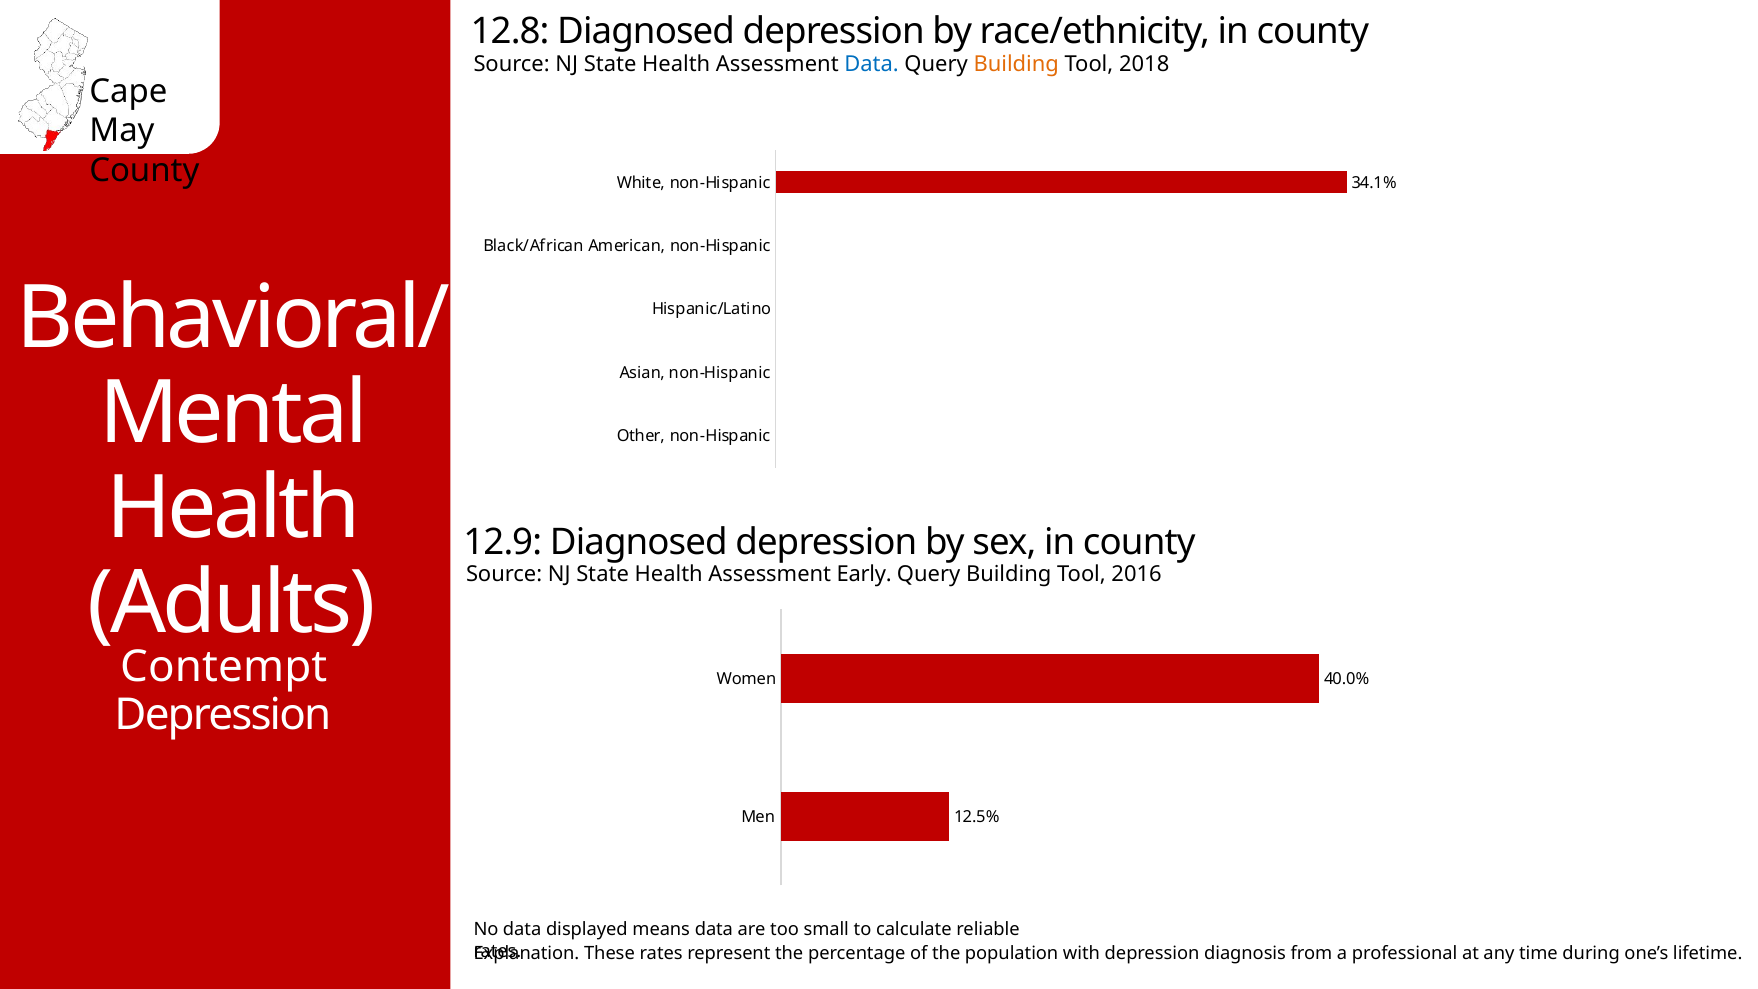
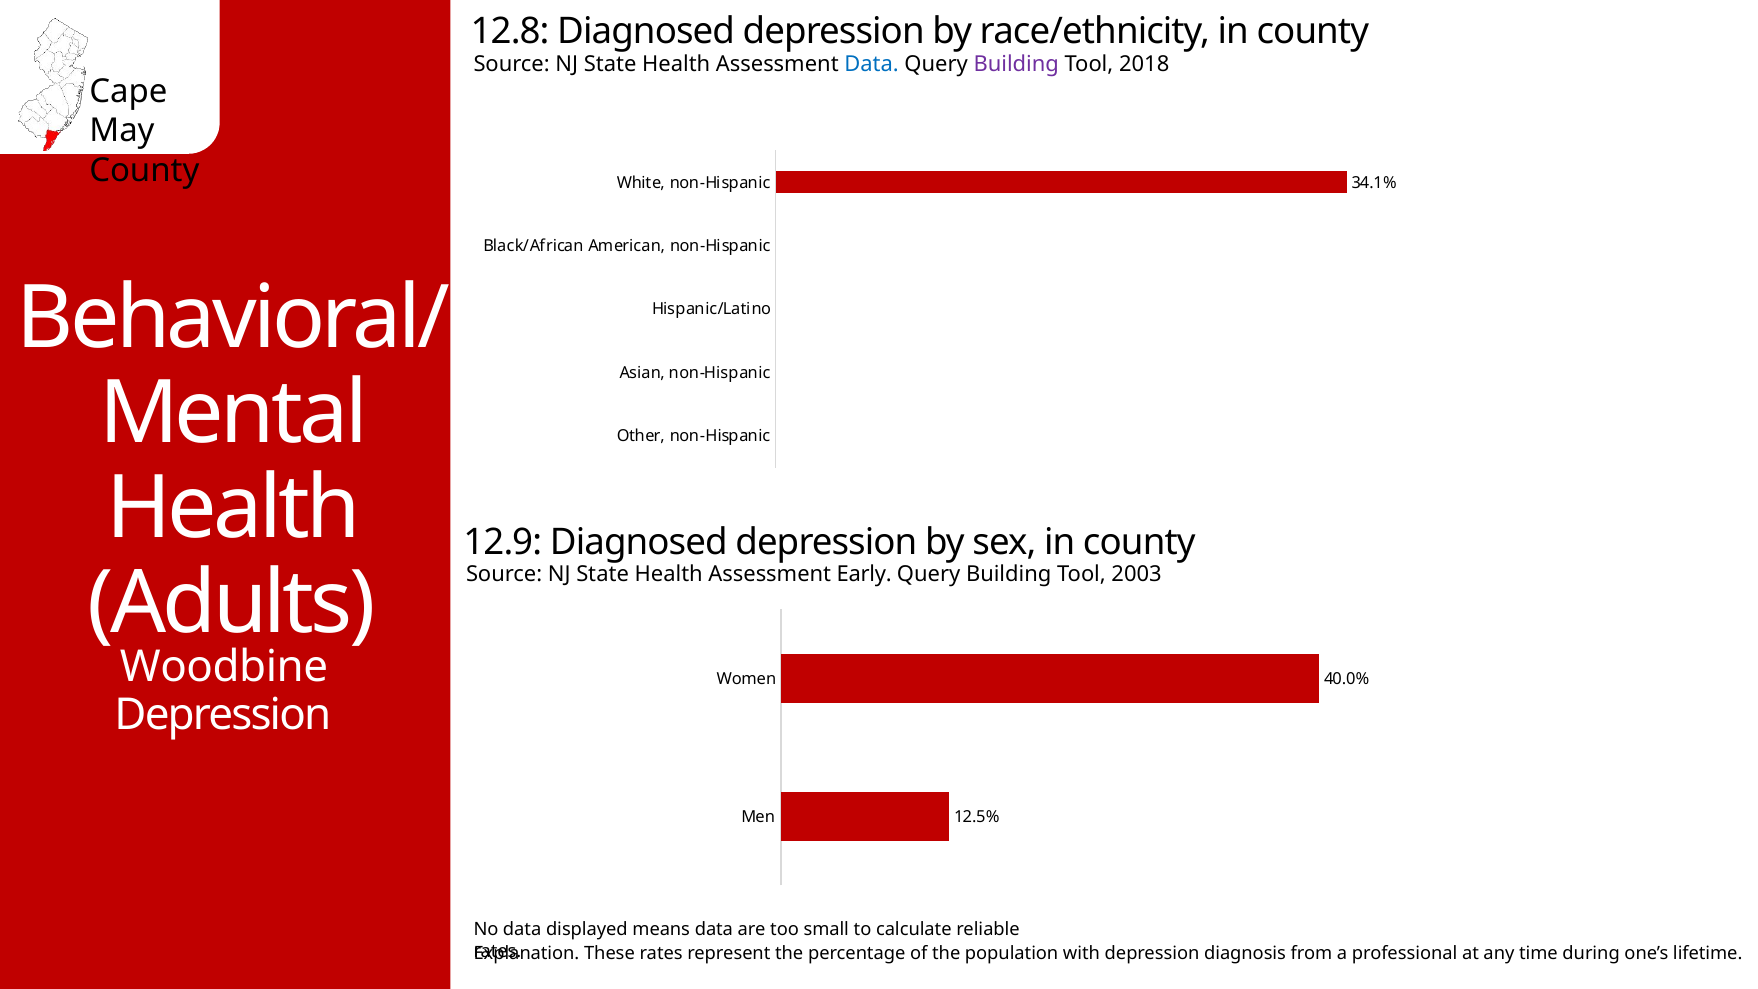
Building at (1016, 64) colour: orange -> purple
2016: 2016 -> 2003
Contempt: Contempt -> Woodbine
